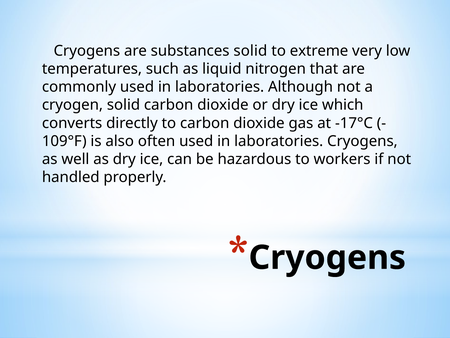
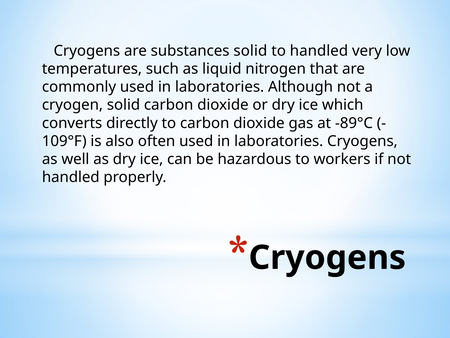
to extreme: extreme -> handled
-17°C: -17°C -> -89°C
